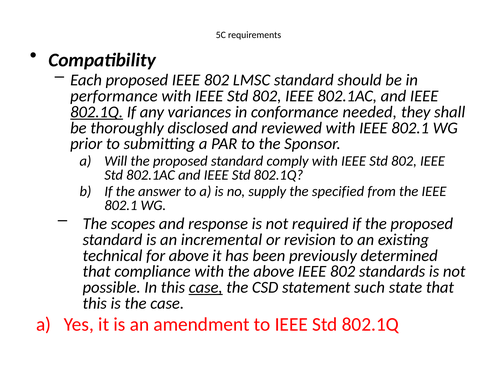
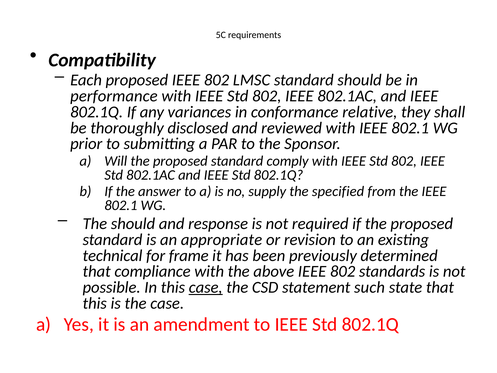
802.1Q at (97, 112) underline: present -> none
needed: needed -> relative
The scopes: scopes -> should
incremental: incremental -> appropriate
for above: above -> frame
